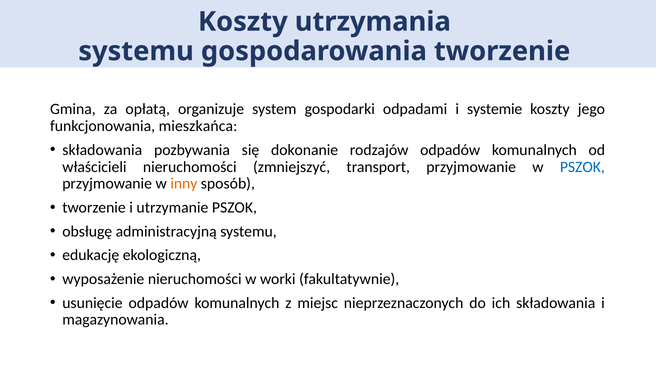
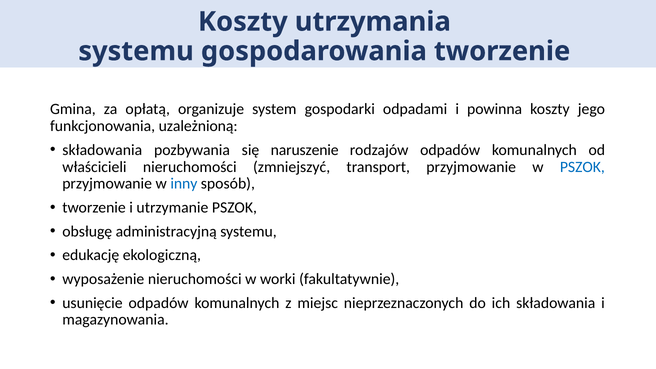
systemie: systemie -> powinna
mieszkańca: mieszkańca -> uzależnioną
dokonanie: dokonanie -> naruszenie
inny colour: orange -> blue
